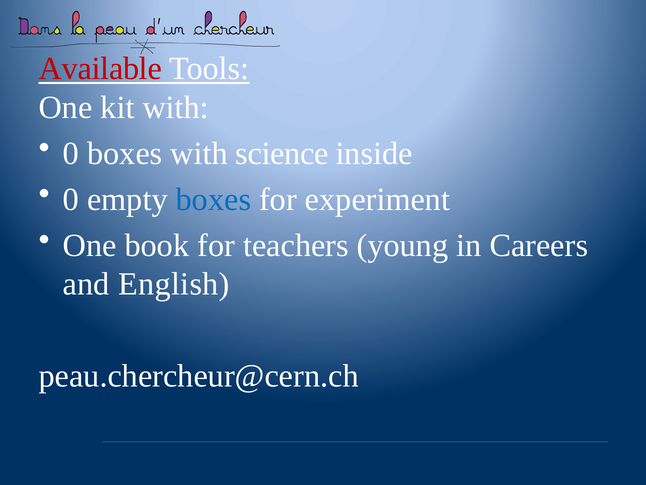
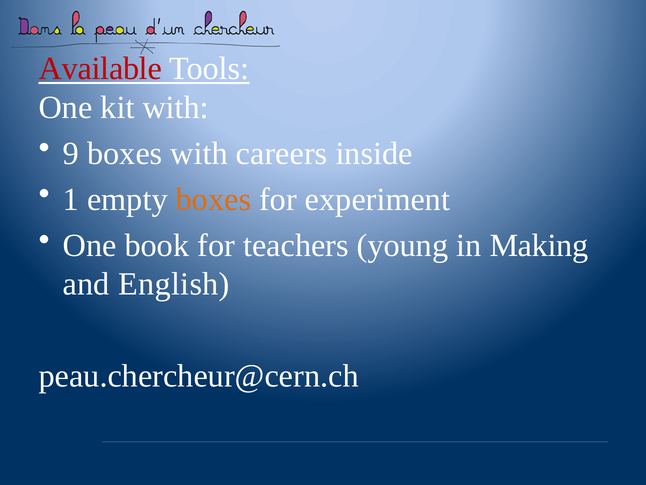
0 at (71, 153): 0 -> 9
science: science -> careers
0 at (71, 199): 0 -> 1
boxes at (213, 199) colour: blue -> orange
Careers: Careers -> Making
